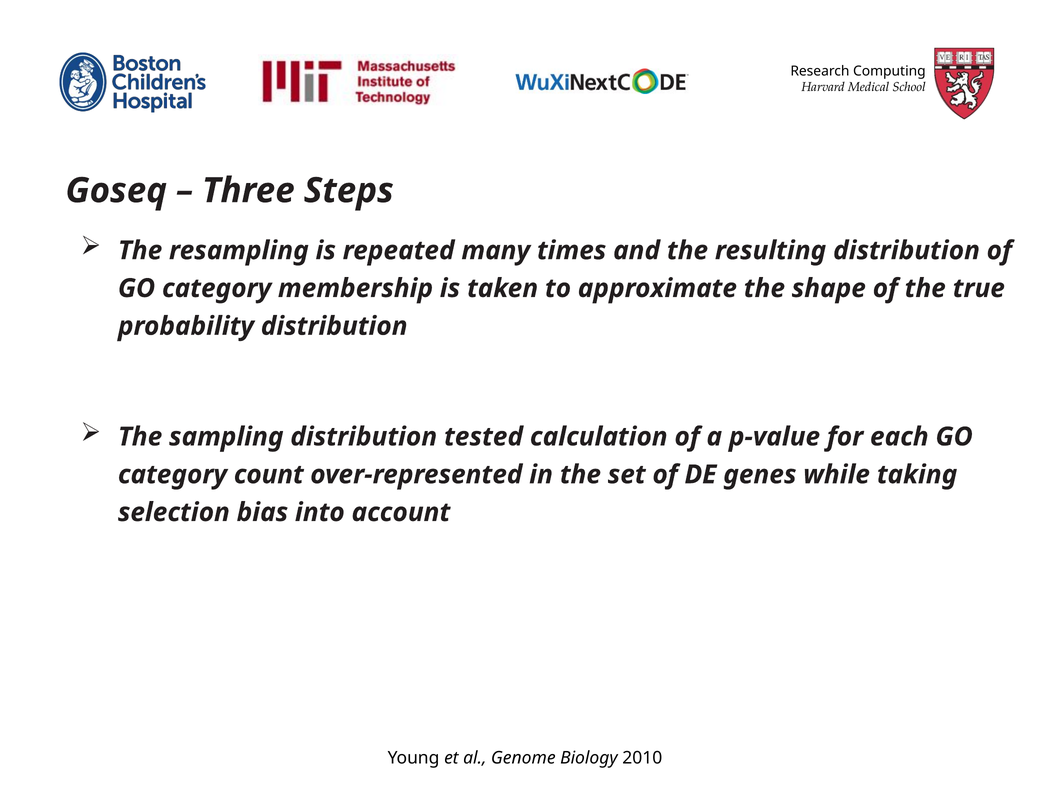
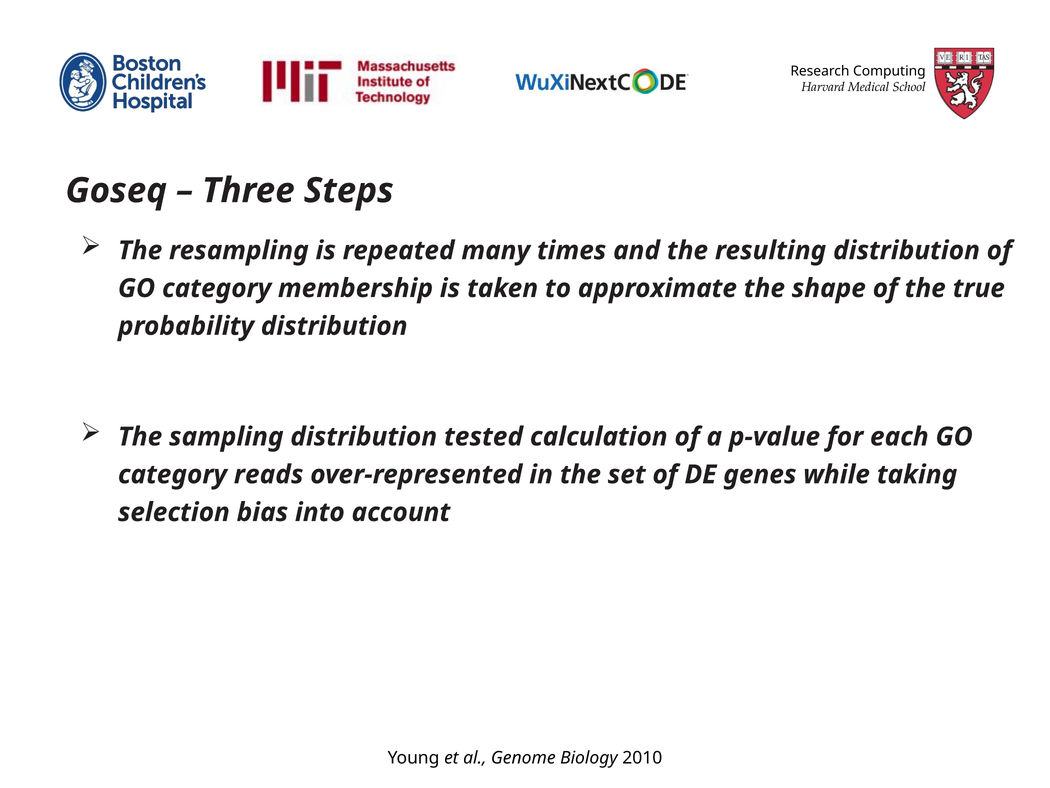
count: count -> reads
